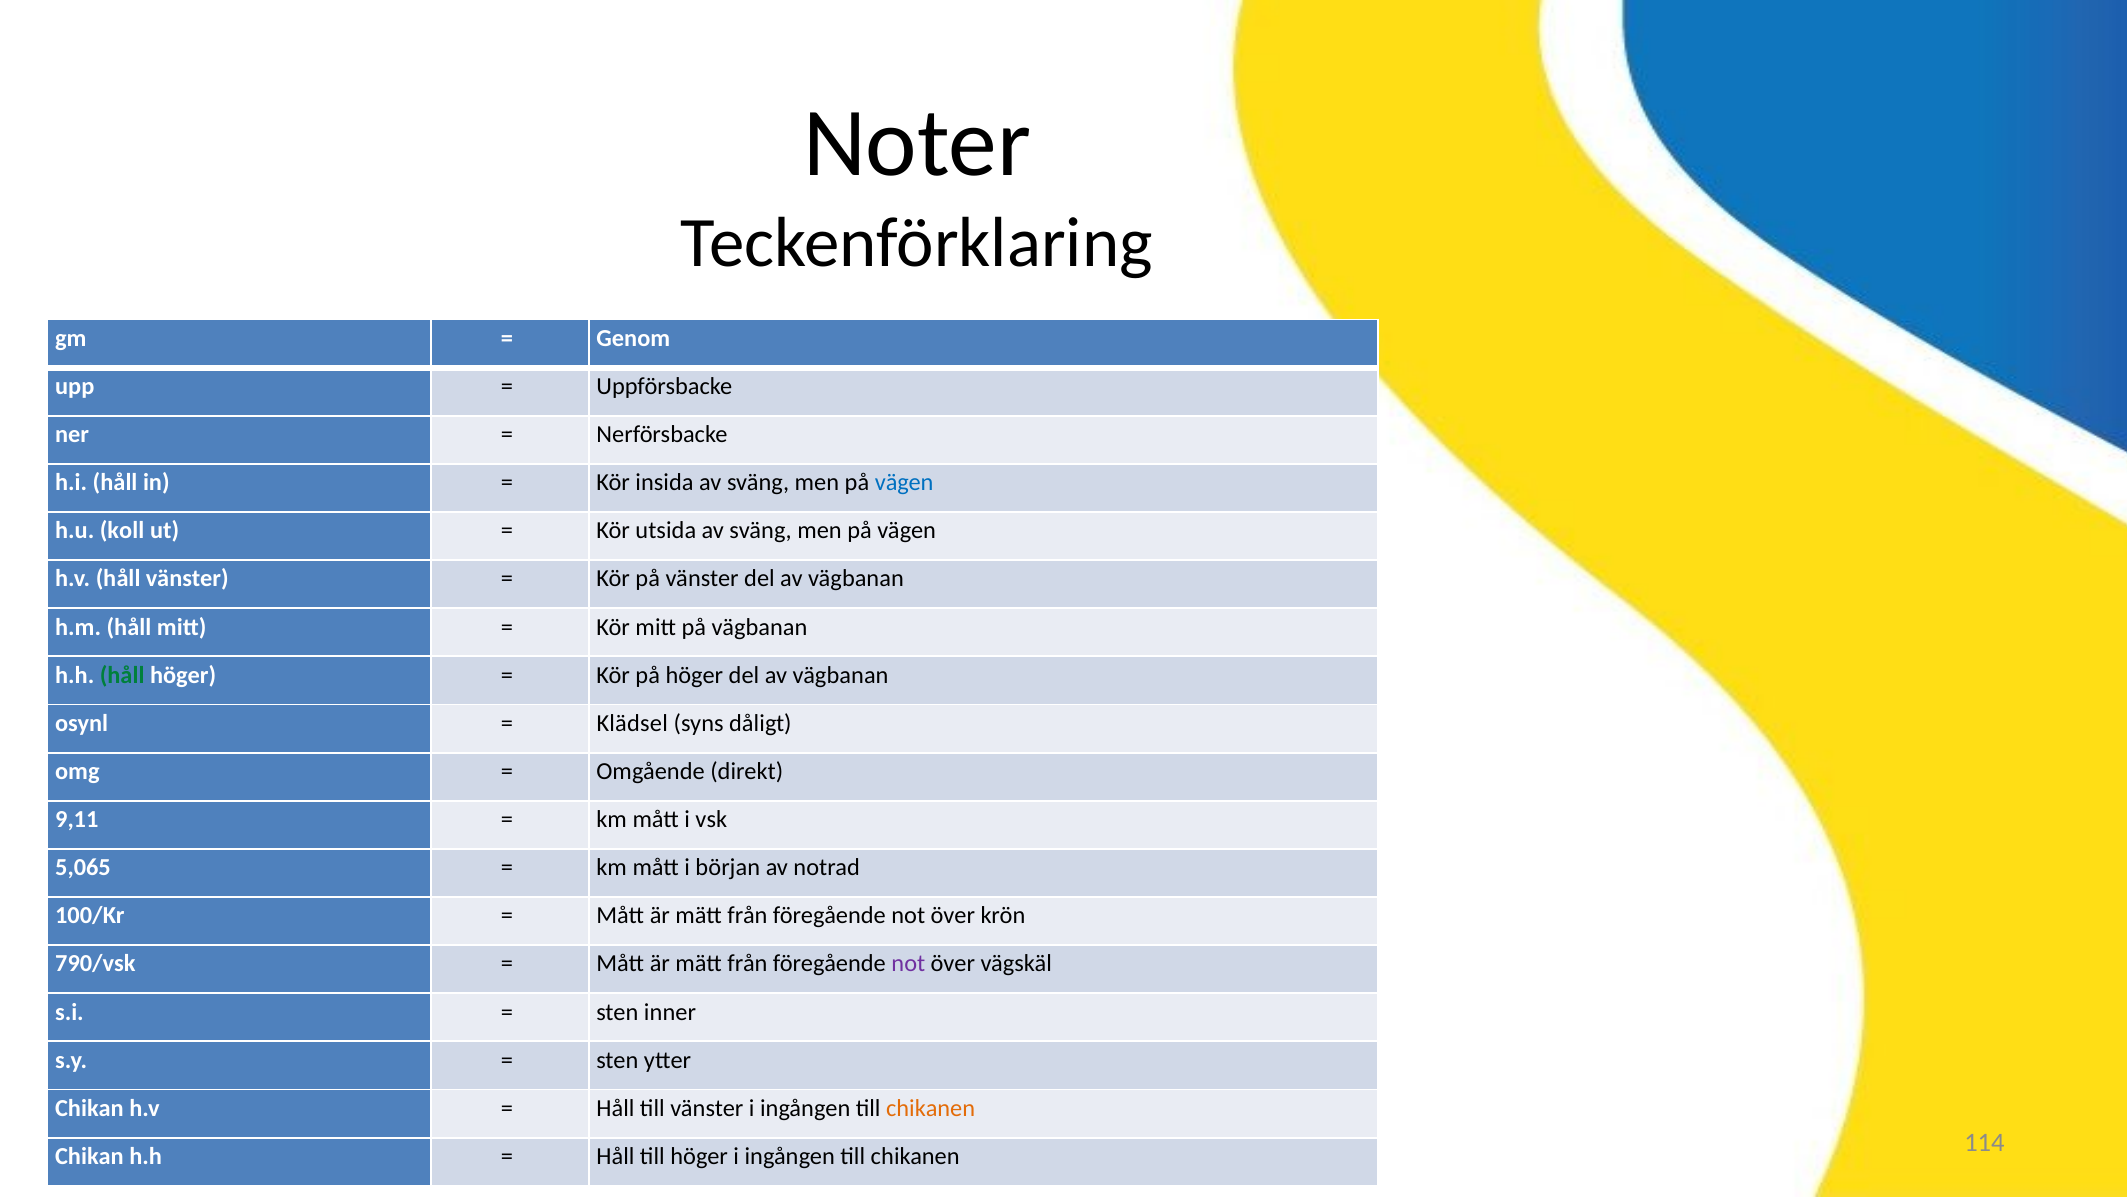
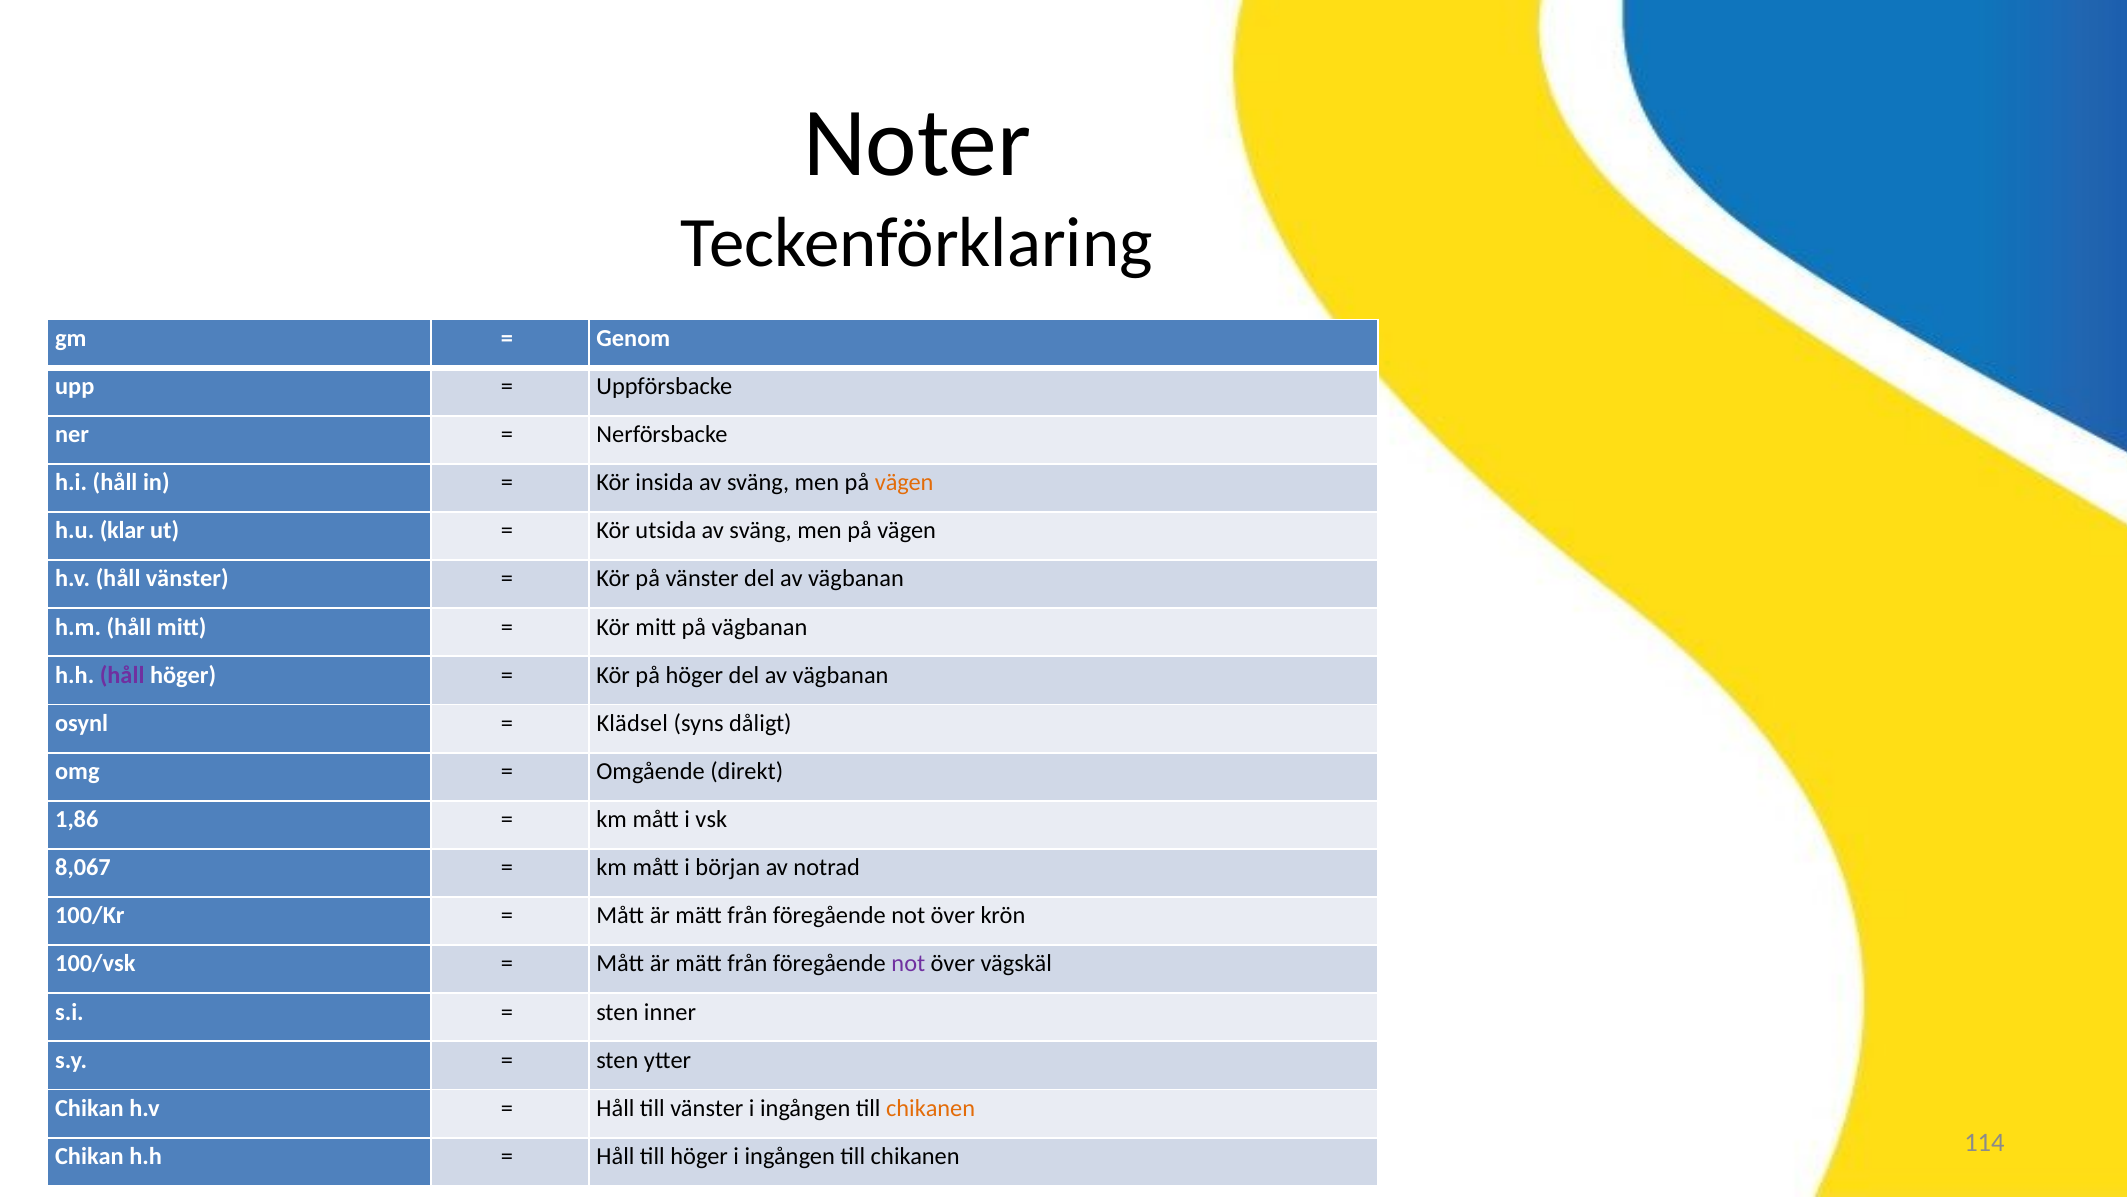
vägen at (904, 482) colour: blue -> orange
koll: koll -> klar
håll at (122, 675) colour: green -> purple
9,11: 9,11 -> 1,86
5,065: 5,065 -> 8,067
790/vsk: 790/vsk -> 100/vsk
